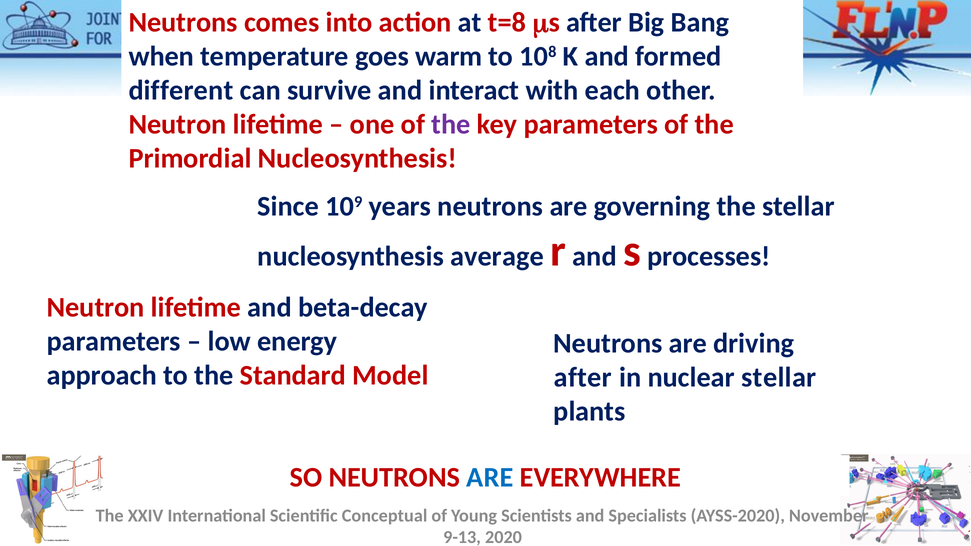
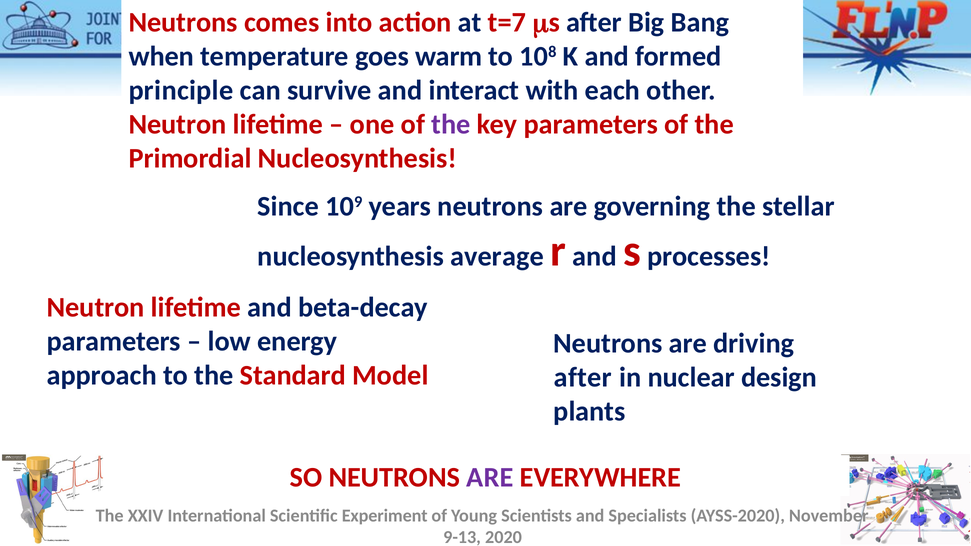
t=8: t=8 -> t=7
different: different -> principle
nuclear stellar: stellar -> design
ARE at (490, 478) colour: blue -> purple
Conceptual: Conceptual -> Experiment
